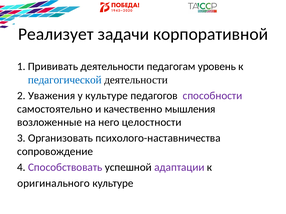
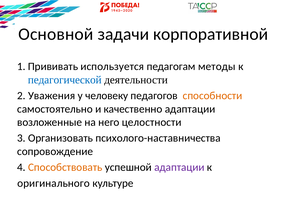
Реализует: Реализует -> Основной
деятельности at (112, 67): деятельности -> используется
уровень: уровень -> методы
у культуре: культуре -> человеку
способности colour: purple -> orange
качественно мышления: мышления -> адаптации
Способствовать colour: purple -> orange
